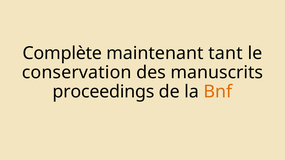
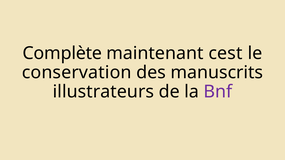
tant: tant -> cest
proceedings: proceedings -> illustrateurs
Bnf colour: orange -> purple
